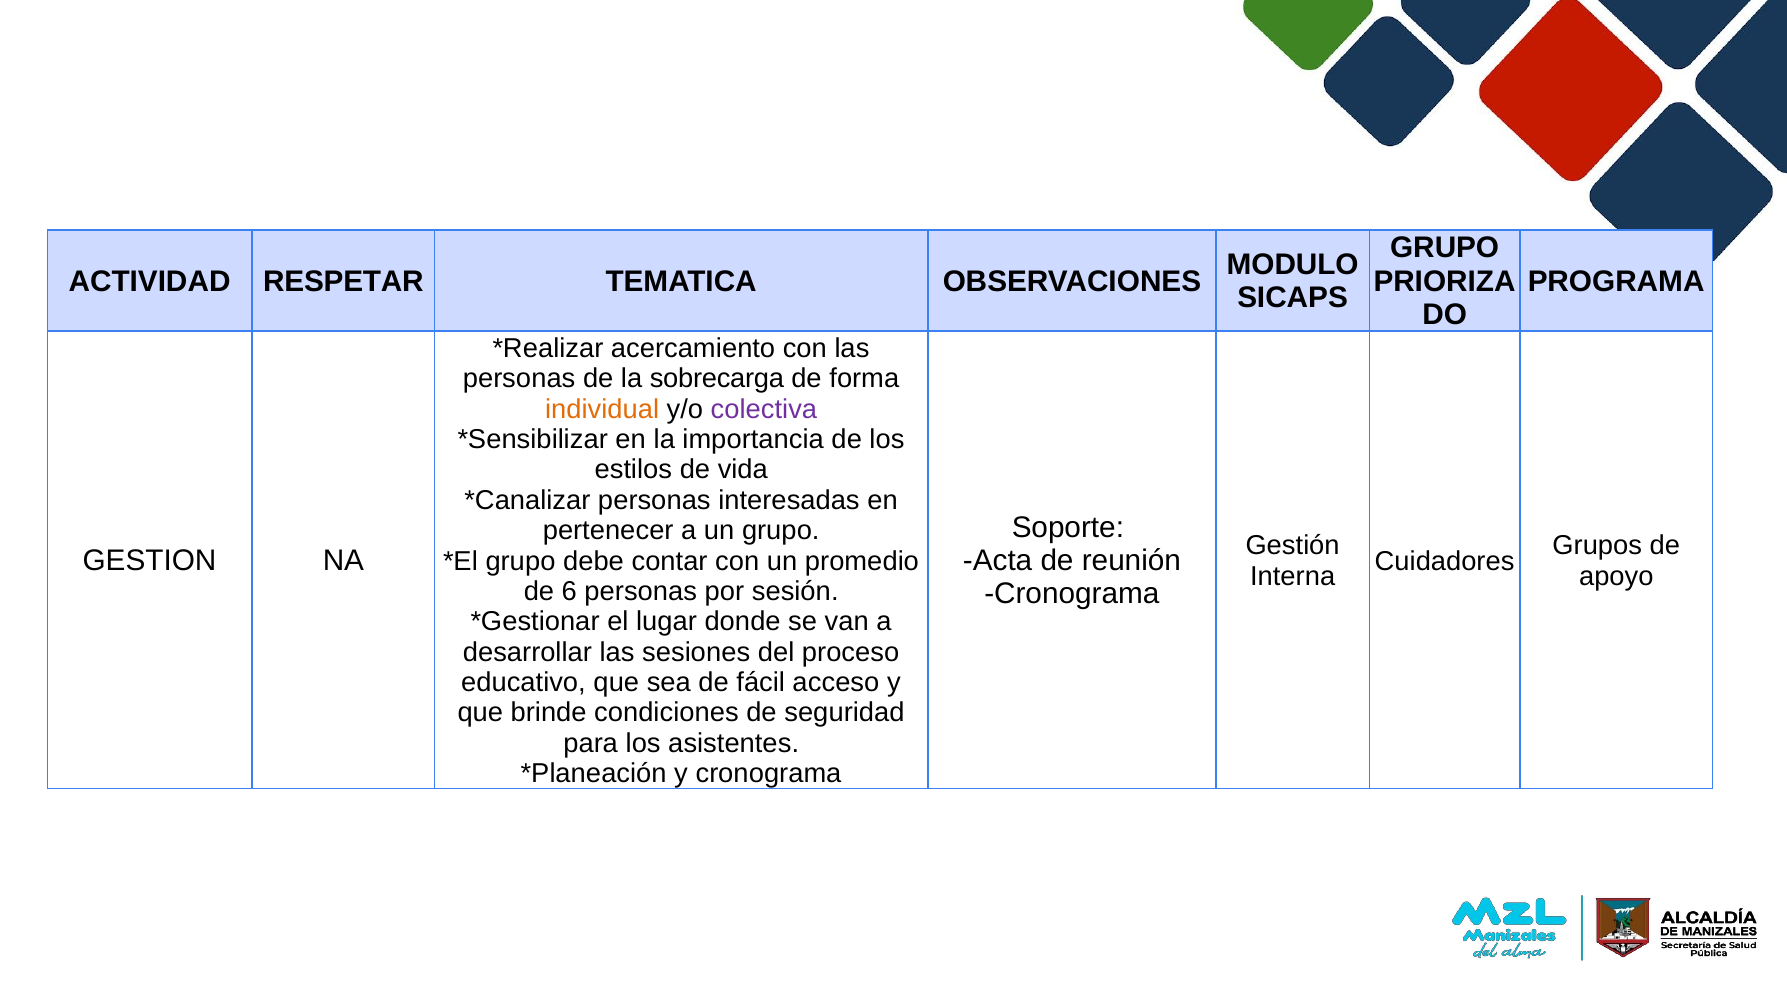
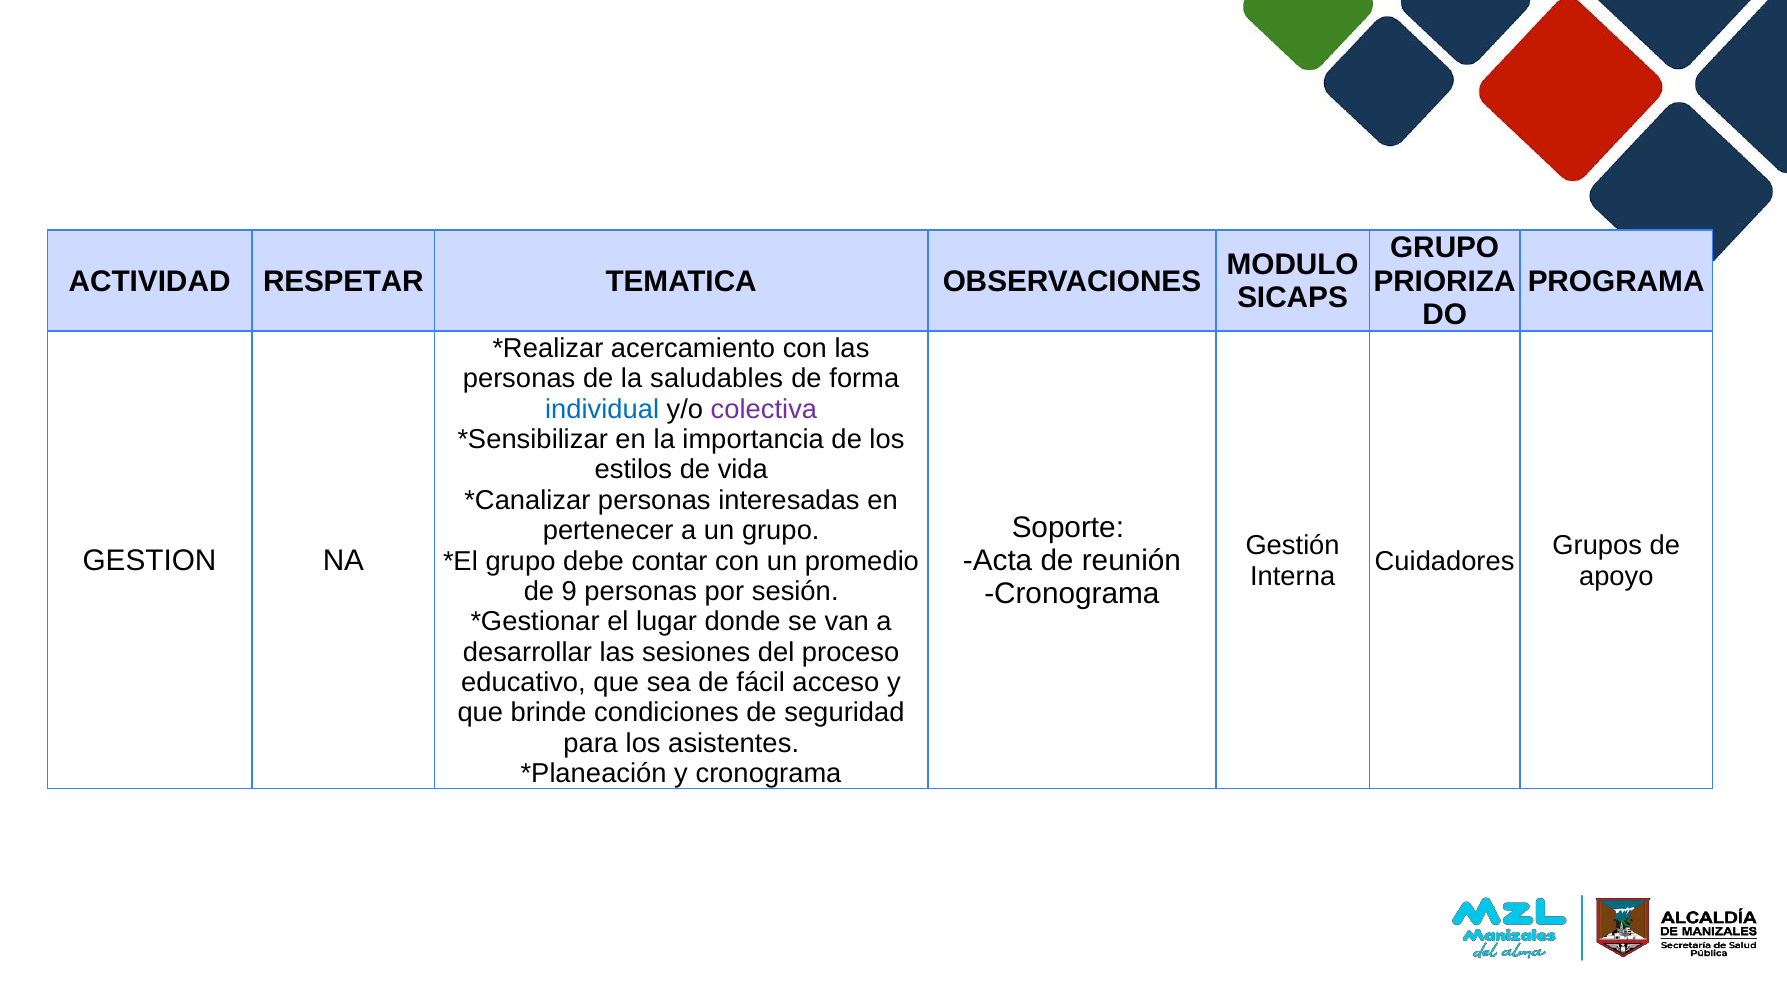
sobrecarga: sobrecarga -> saludables
individual colour: orange -> blue
6: 6 -> 9
